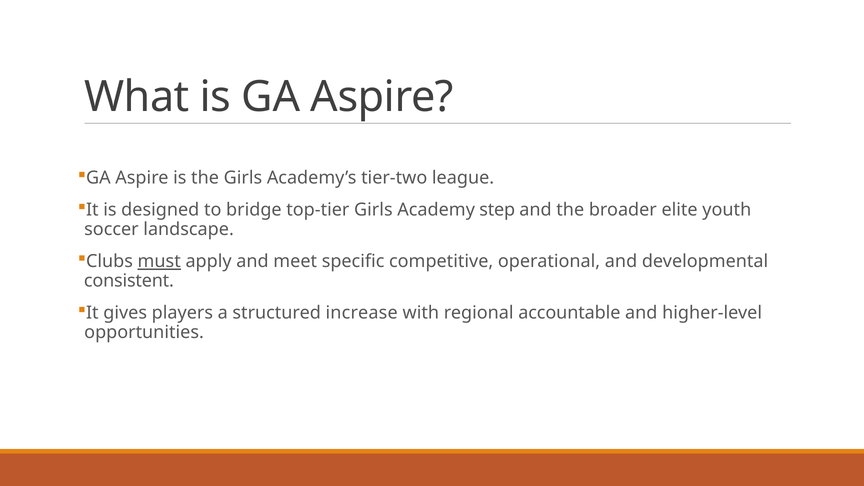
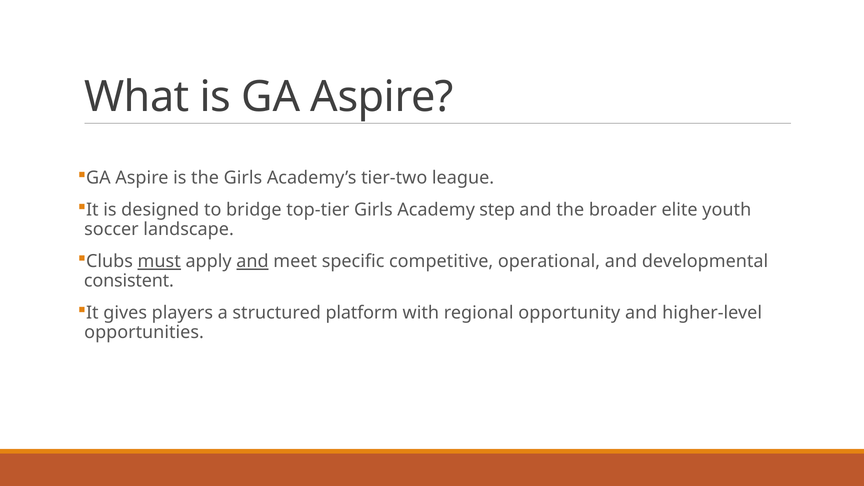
and at (252, 262) underline: none -> present
increase: increase -> platform
accountable: accountable -> opportunity
